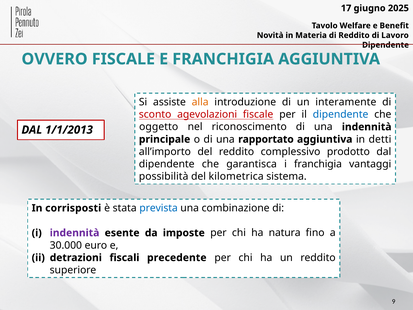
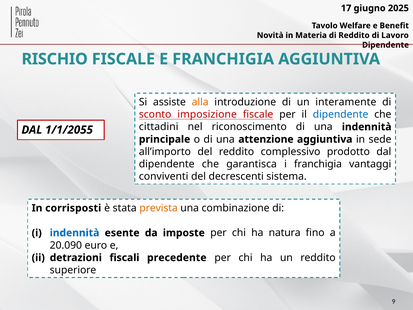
OVVERO: OVVERO -> RISCHIO
agevolazioni: agevolazioni -> imposizione
oggetto: oggetto -> cittadini
1/1/2013: 1/1/2013 -> 1/1/2055
rapportato: rapportato -> attenzione
detti: detti -> sede
possibilità: possibilità -> conviventi
kilometrica: kilometrica -> decrescenti
prevista colour: blue -> orange
indennità at (75, 233) colour: purple -> blue
30.000: 30.000 -> 20.090
